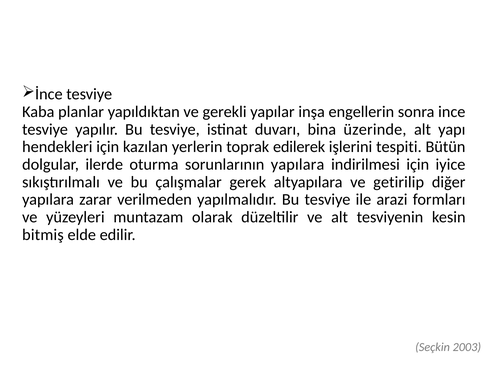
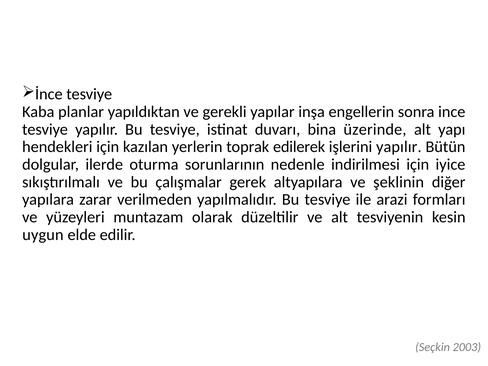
işlerini tespiti: tespiti -> yapılır
sorunlarının yapılara: yapılara -> nedenle
getirilip: getirilip -> şeklinin
bitmiş: bitmiş -> uygun
